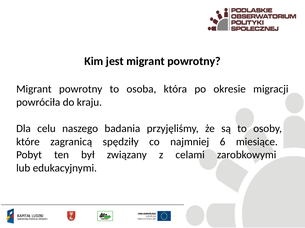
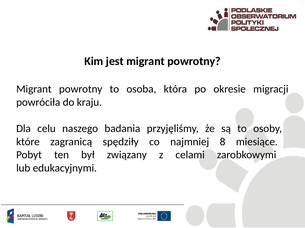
6: 6 -> 8
